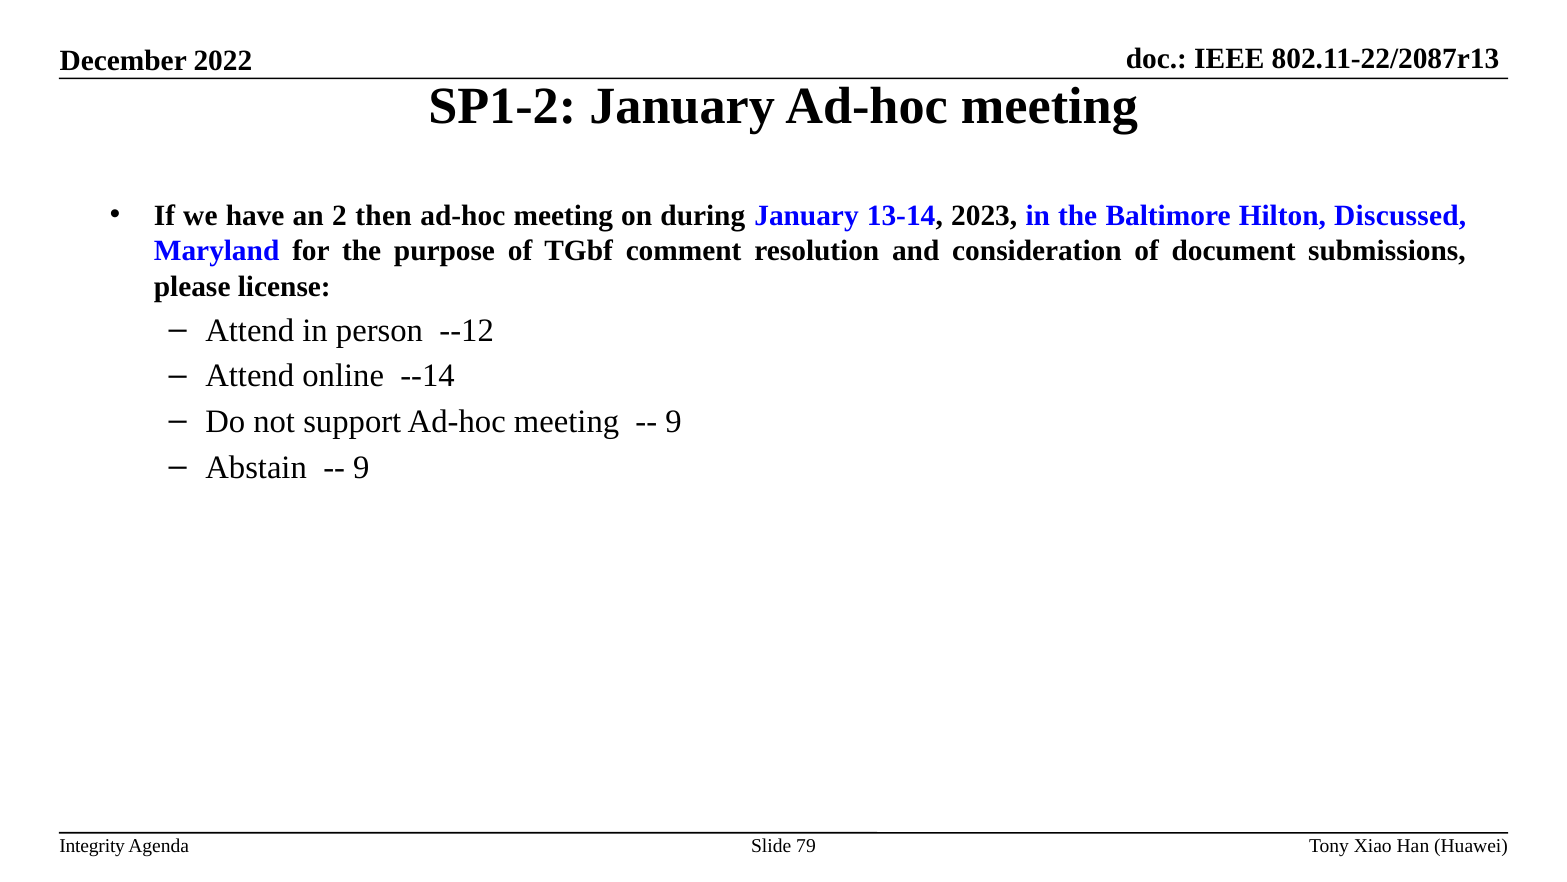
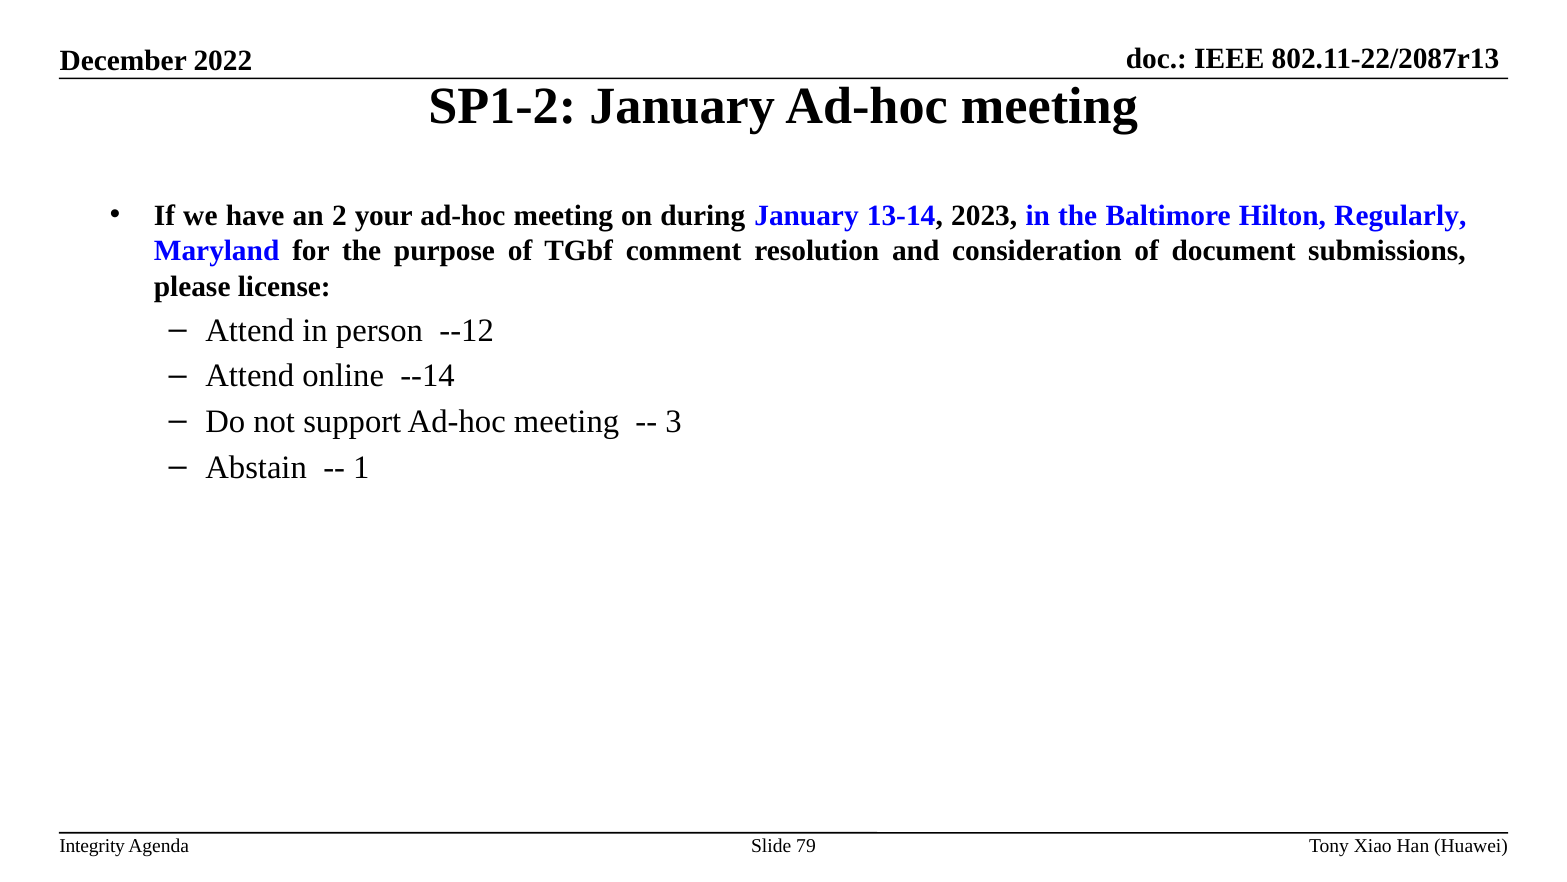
then: then -> your
Discussed: Discussed -> Regularly
9 at (674, 422): 9 -> 3
9 at (361, 467): 9 -> 1
